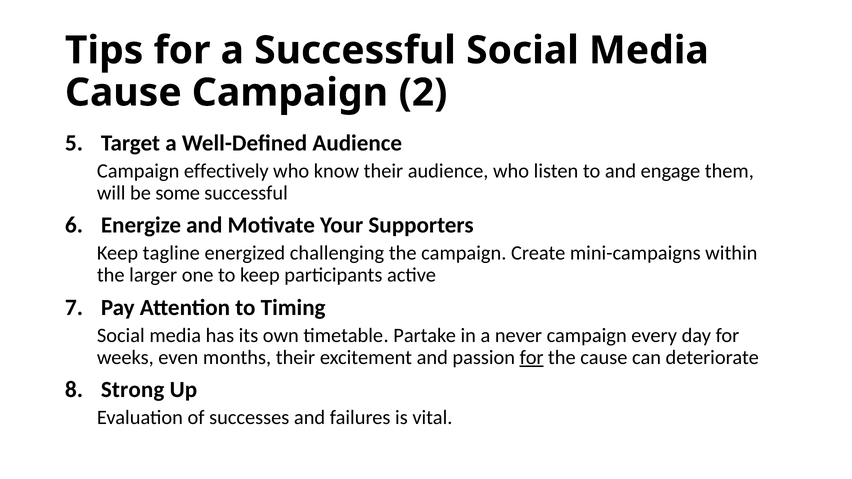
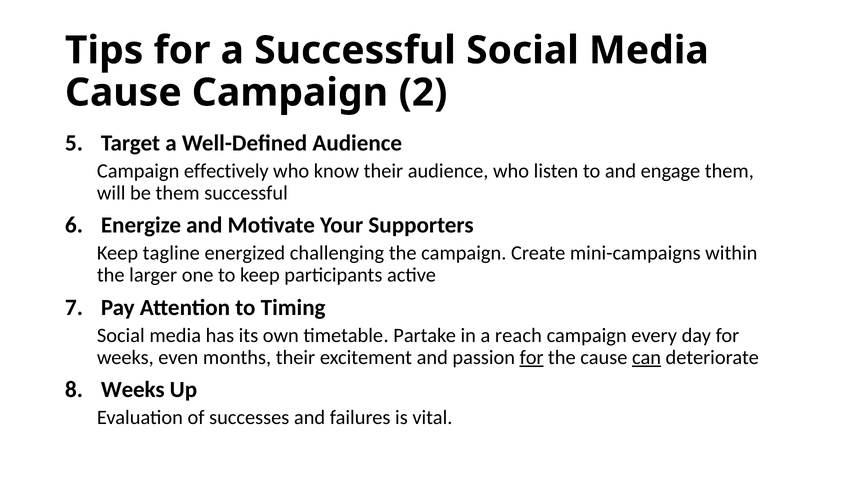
be some: some -> them
never: never -> reach
can underline: none -> present
Strong at (133, 390): Strong -> Weeks
